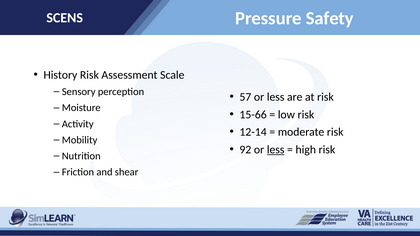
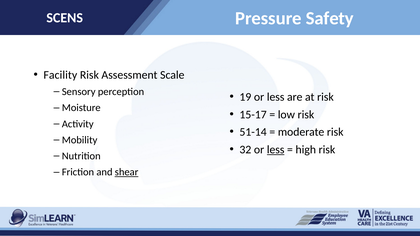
History: History -> Facility
57: 57 -> 19
15-66: 15-66 -> 15-17
12-14: 12-14 -> 51-14
92: 92 -> 32
shear underline: none -> present
